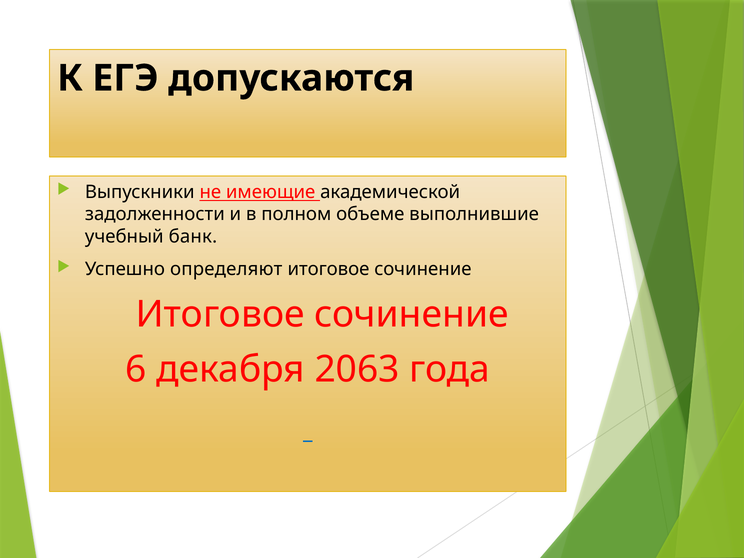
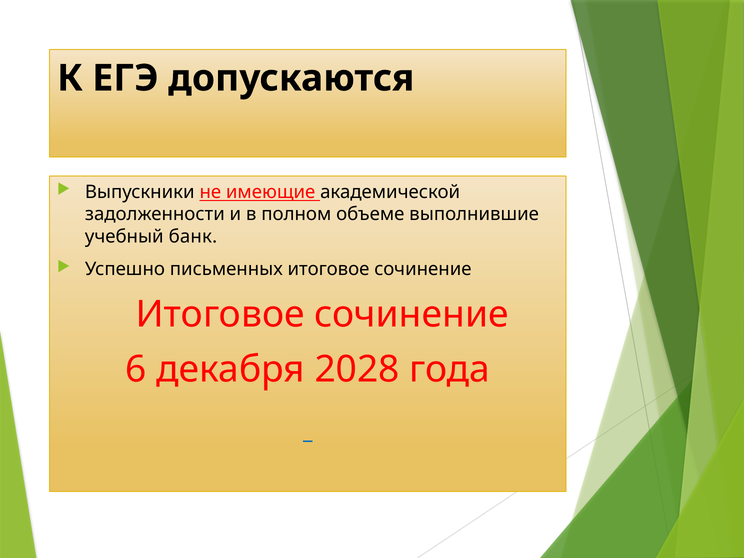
определяют: определяют -> письменных
2063: 2063 -> 2028
